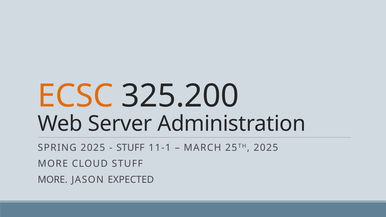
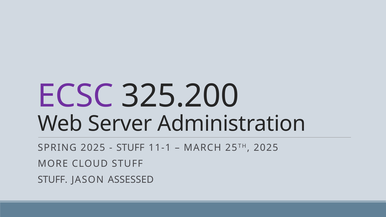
ECSC colour: orange -> purple
MORE at (53, 180): MORE -> STUFF
EXPECTED: EXPECTED -> ASSESSED
